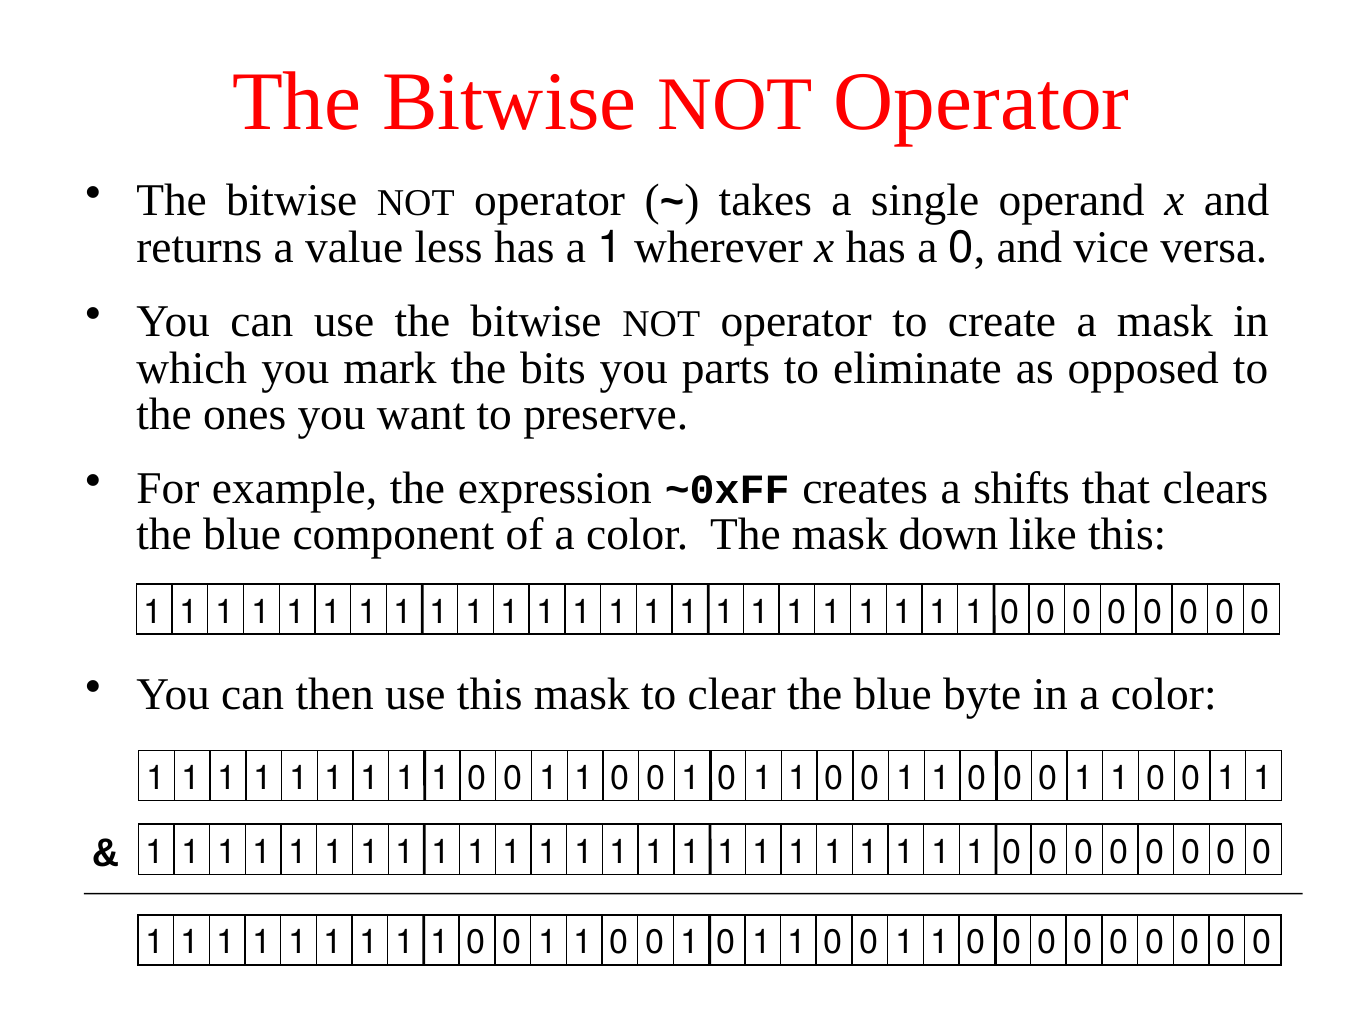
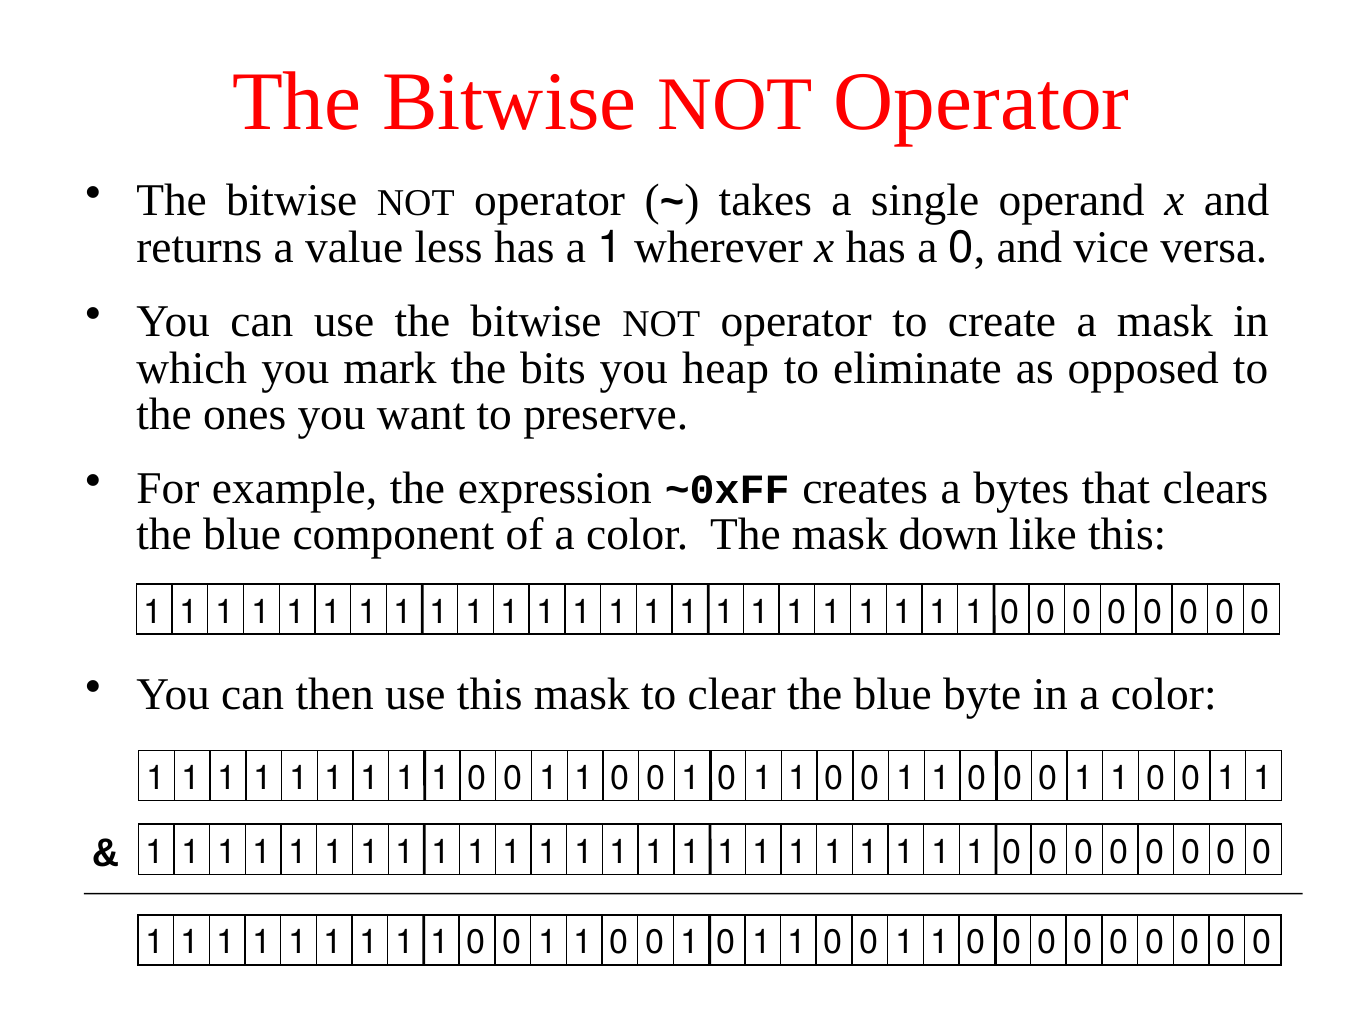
parts: parts -> heap
shifts: shifts -> bytes
